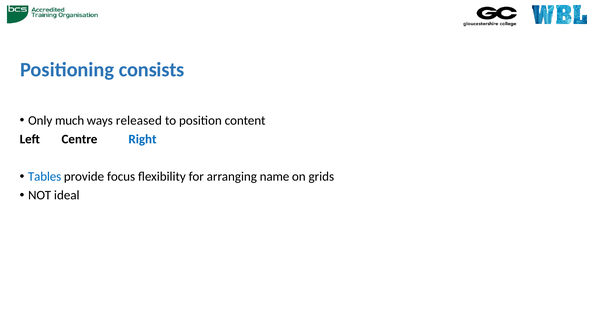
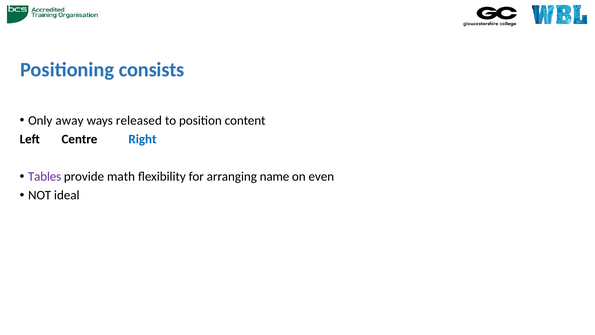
much: much -> away
Tables colour: blue -> purple
focus: focus -> math
grids: grids -> even
